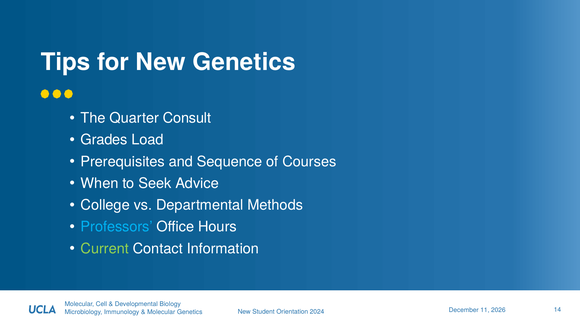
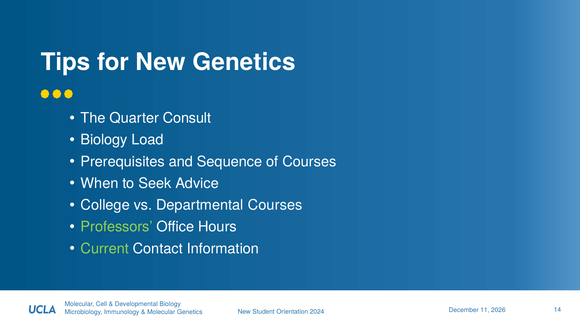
Grades at (104, 140): Grades -> Biology
Departmental Methods: Methods -> Courses
Professors colour: light blue -> light green
